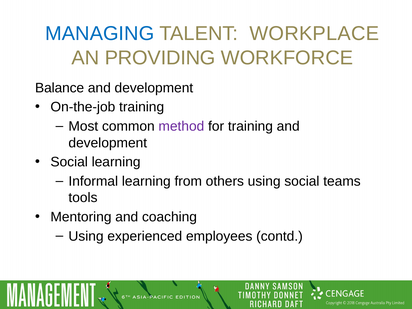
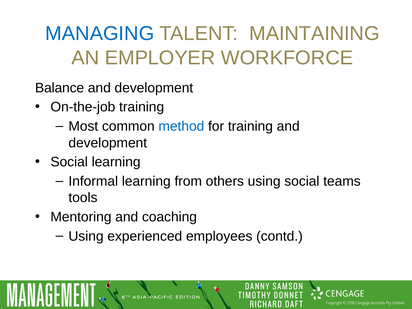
WORKPLACE: WORKPLACE -> MAINTAINING
PROVIDING: PROVIDING -> EMPLOYER
method colour: purple -> blue
